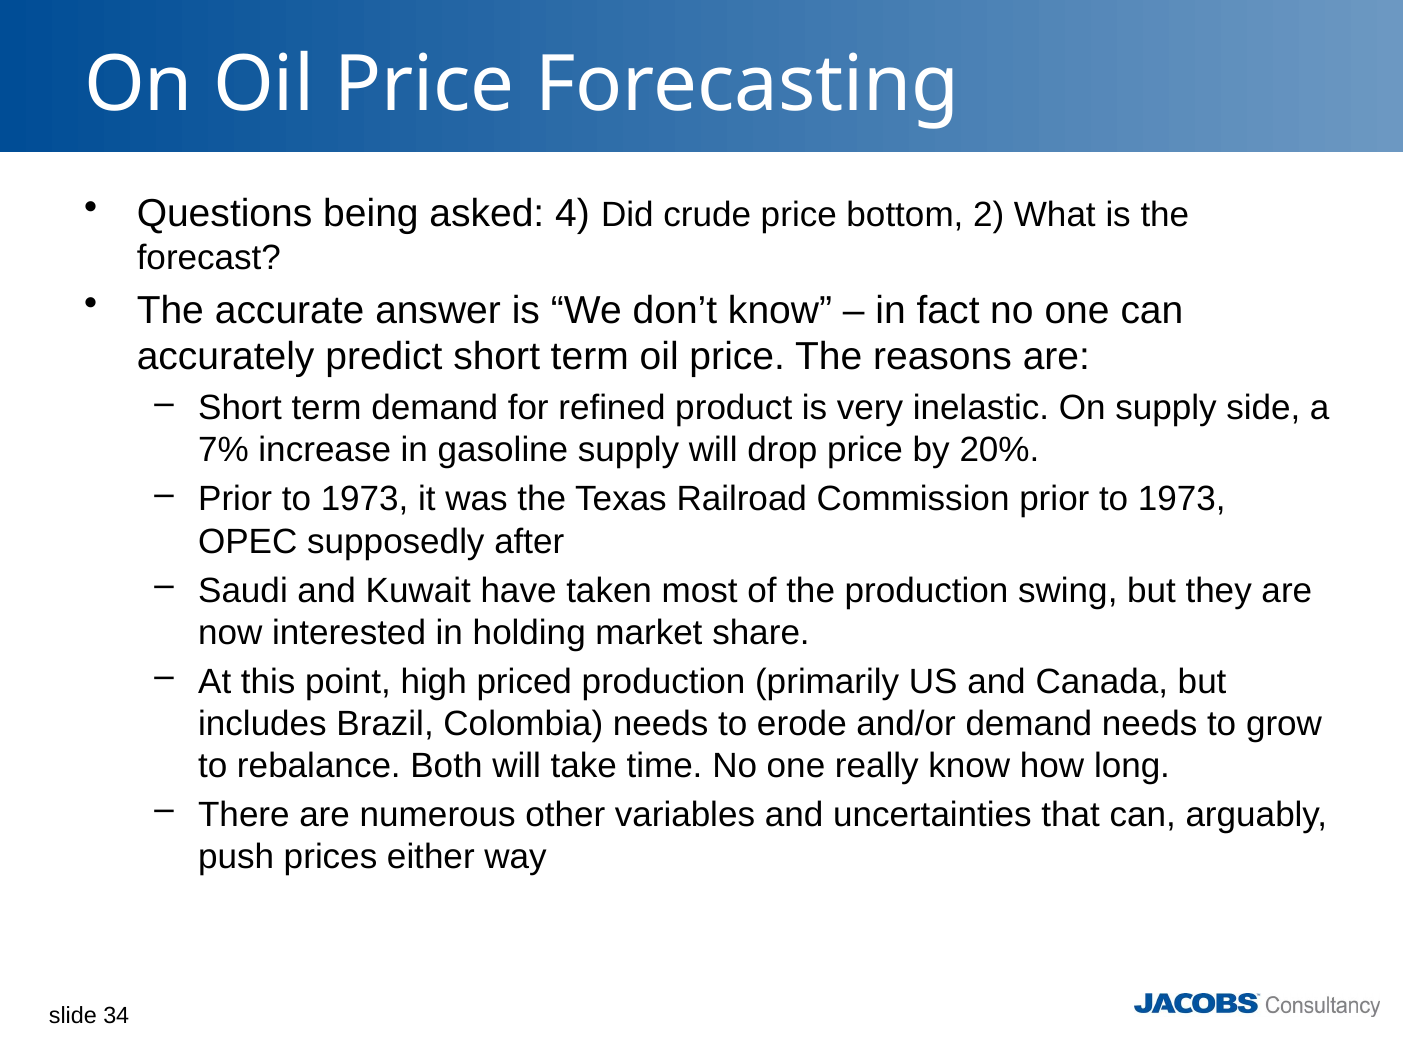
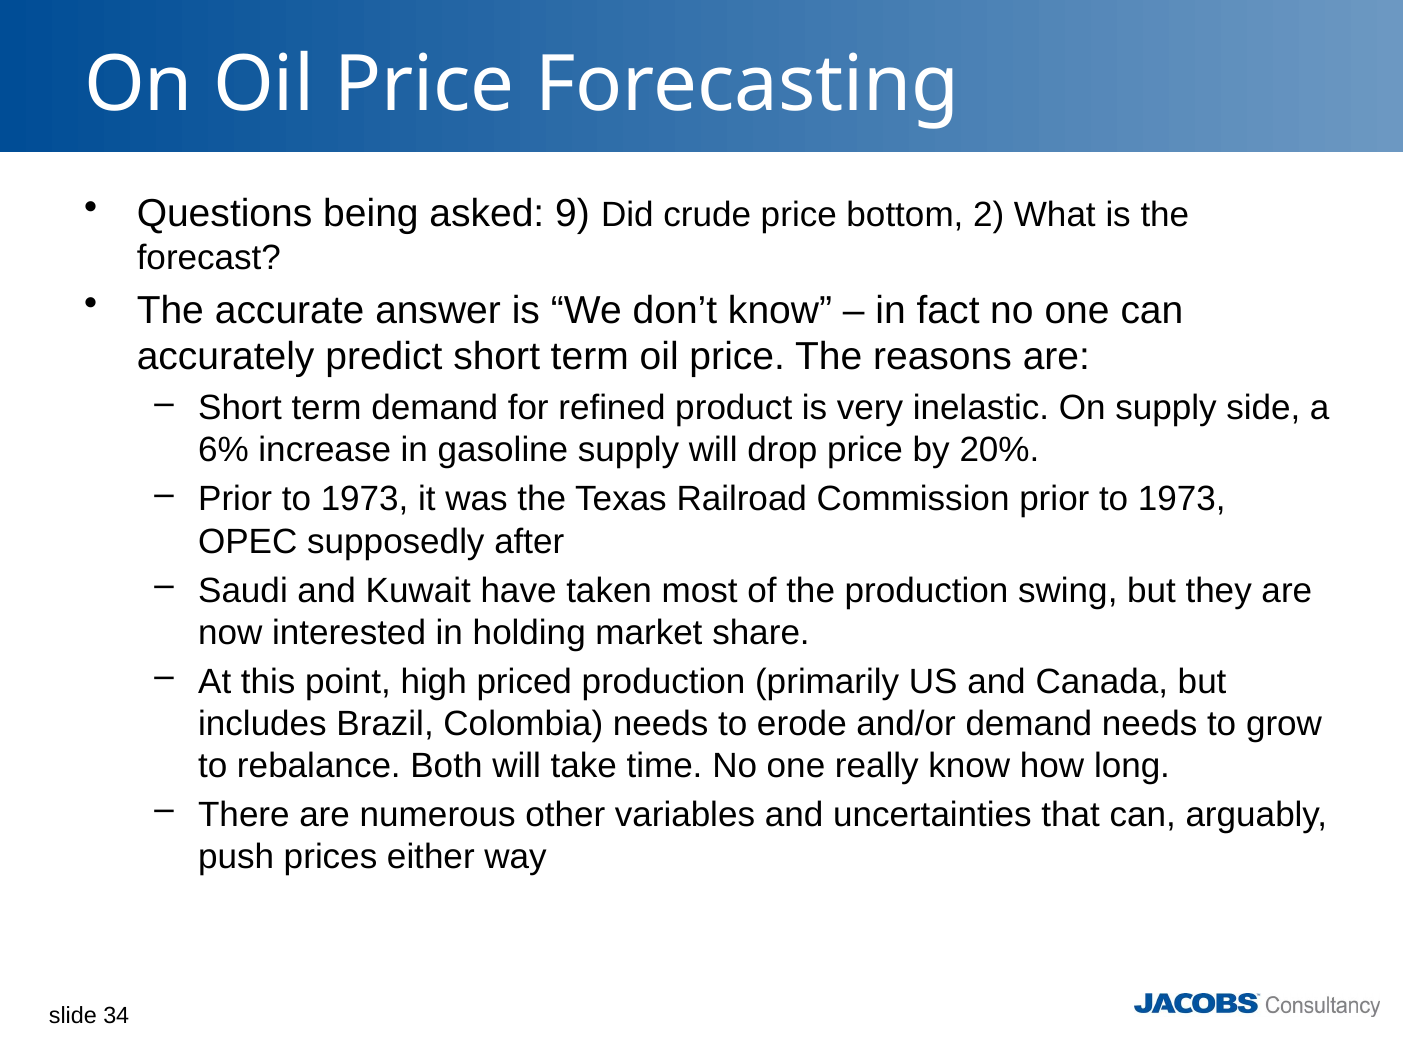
4: 4 -> 9
7%: 7% -> 6%
